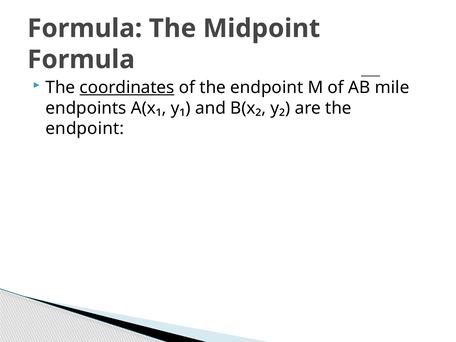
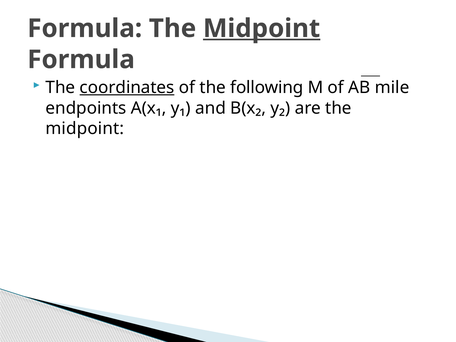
Midpoint at (262, 28) underline: none -> present
of the endpoint: endpoint -> following
endpoint at (85, 129): endpoint -> midpoint
